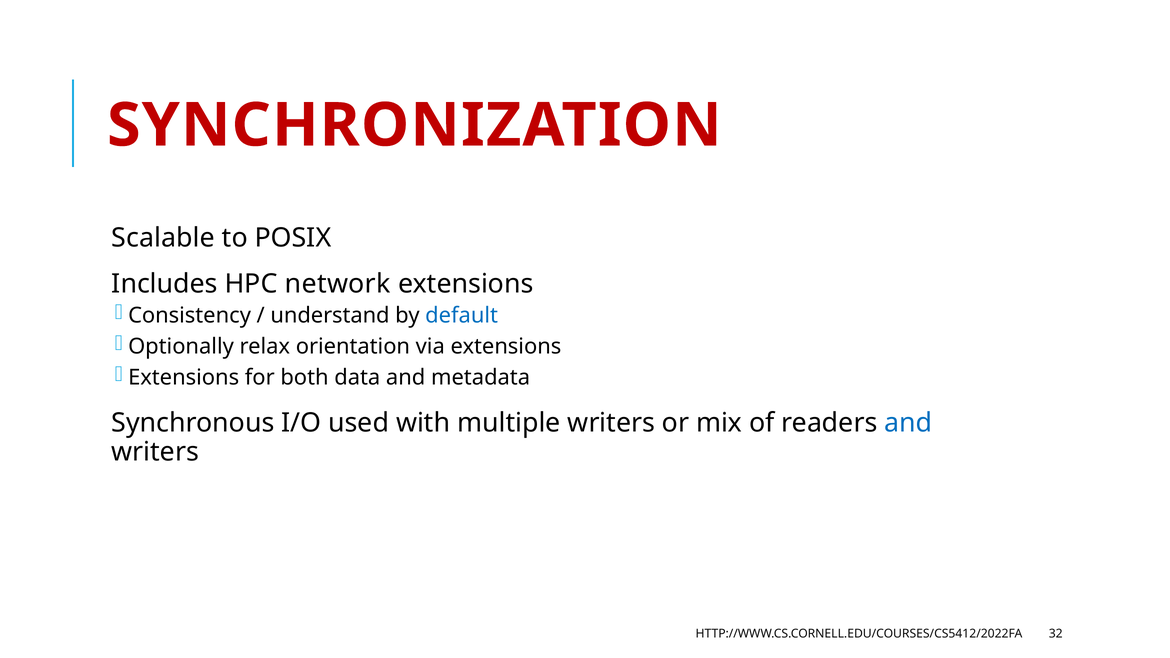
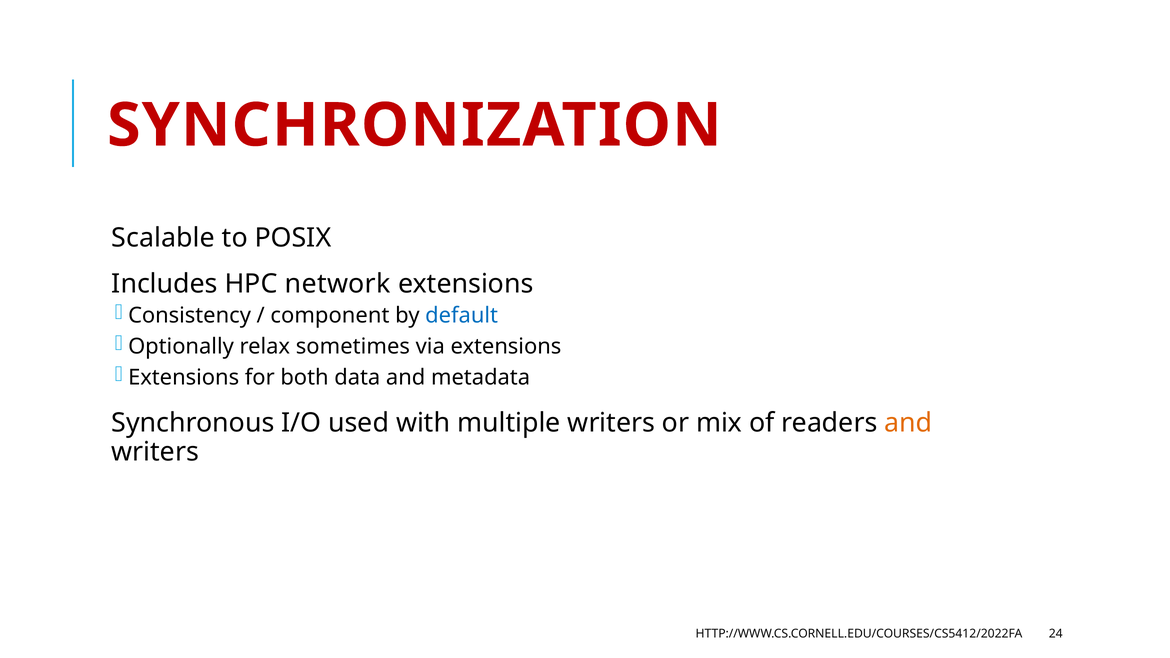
understand: understand -> component
orientation: orientation -> sometimes
and at (908, 423) colour: blue -> orange
32: 32 -> 24
